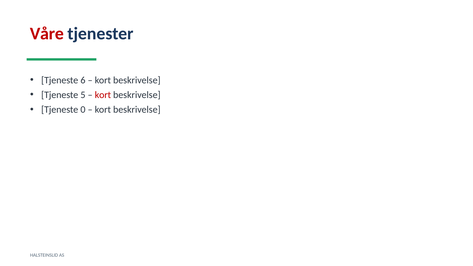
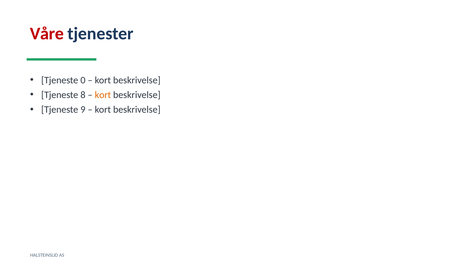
6: 6 -> 0
5: 5 -> 8
kort at (103, 95) colour: red -> orange
0: 0 -> 9
